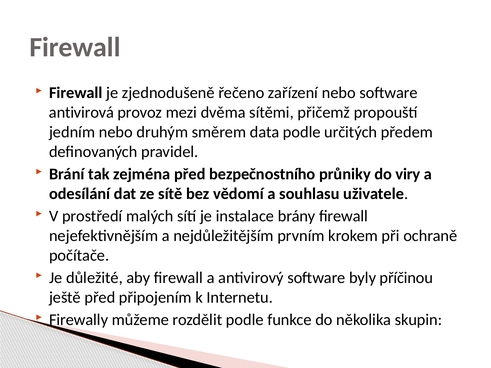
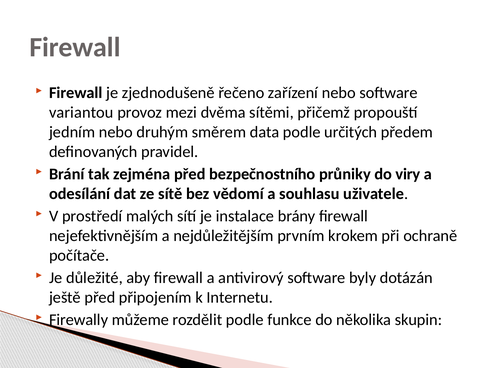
antivirová: antivirová -> variantou
příčinou: příčinou -> dotázán
